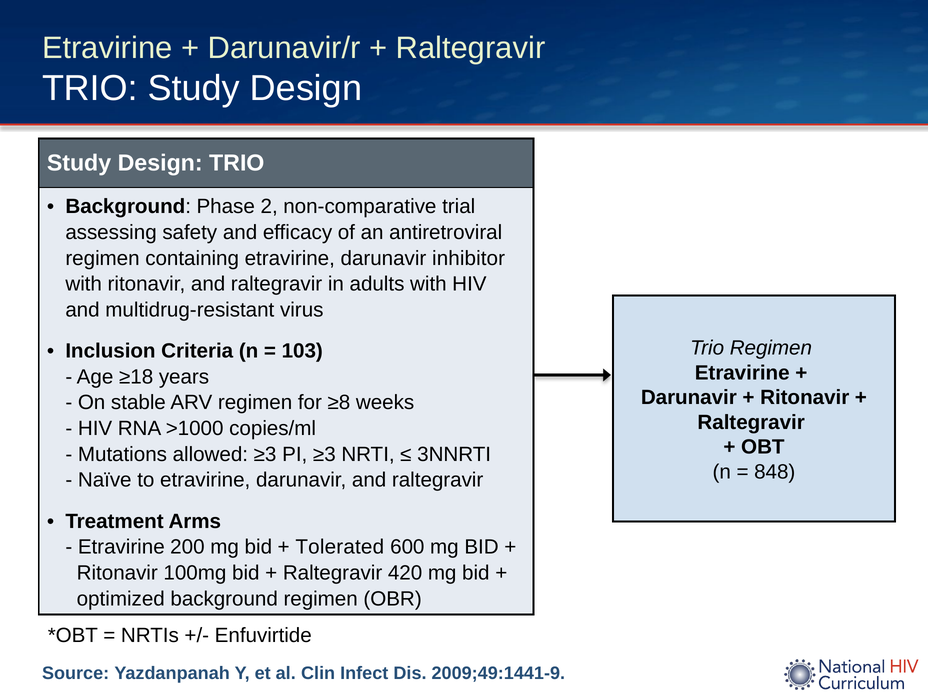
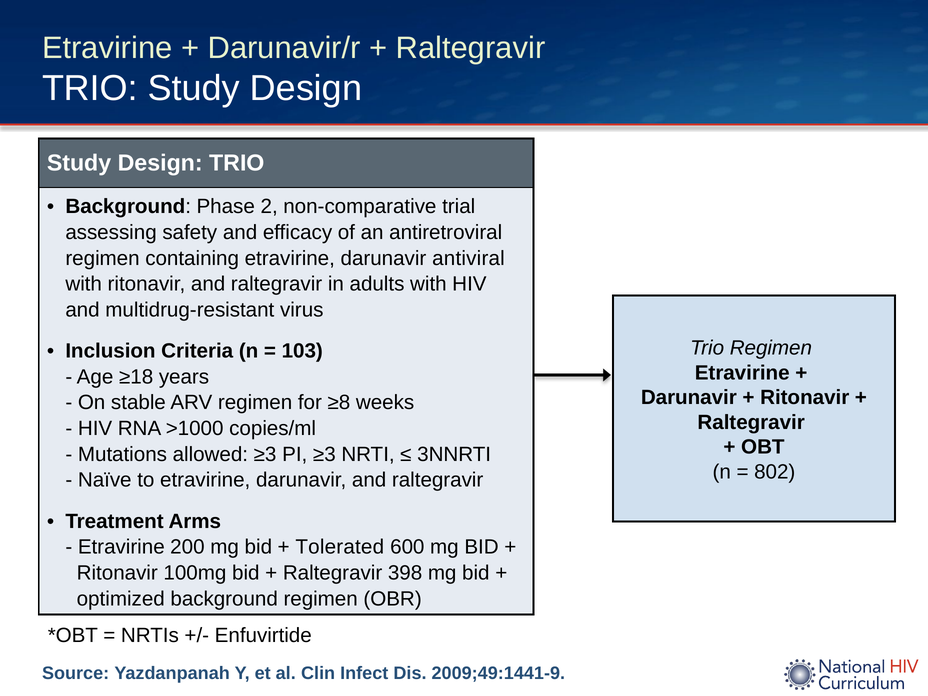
inhibitor: inhibitor -> antiviral
848: 848 -> 802
420: 420 -> 398
